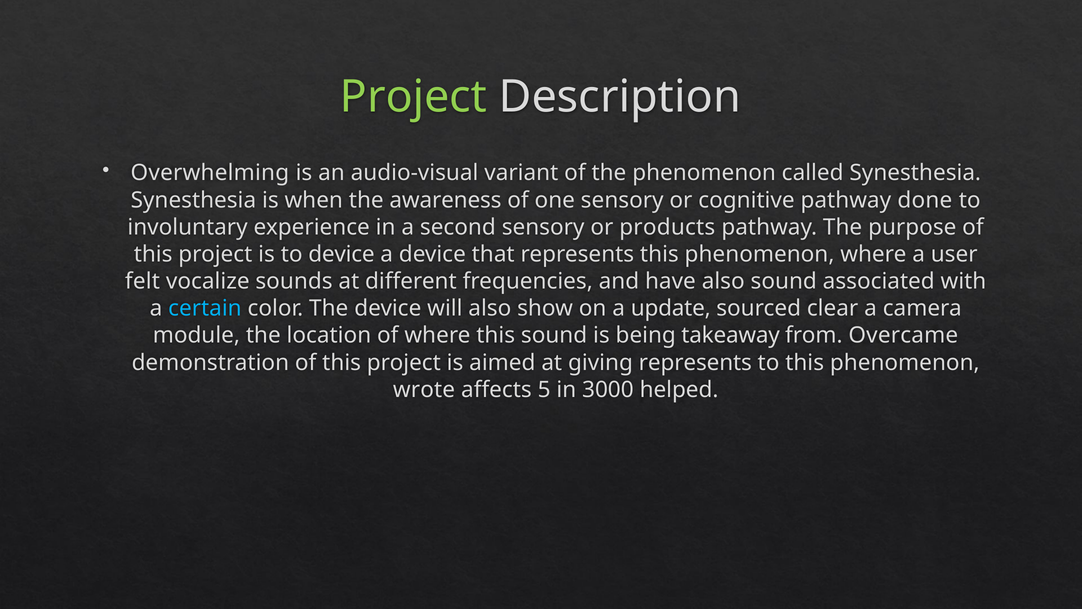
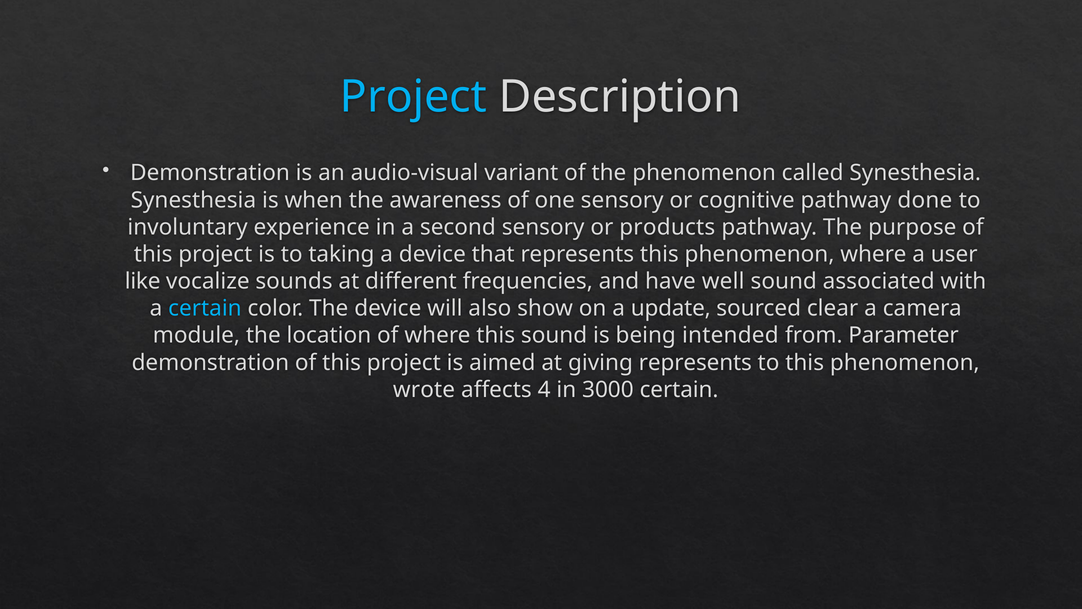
Project at (414, 97) colour: light green -> light blue
Overwhelming at (210, 173): Overwhelming -> Demonstration
to device: device -> taking
felt: felt -> like
have also: also -> well
takeaway: takeaway -> intended
Overcame: Overcame -> Parameter
5: 5 -> 4
3000 helped: helped -> certain
